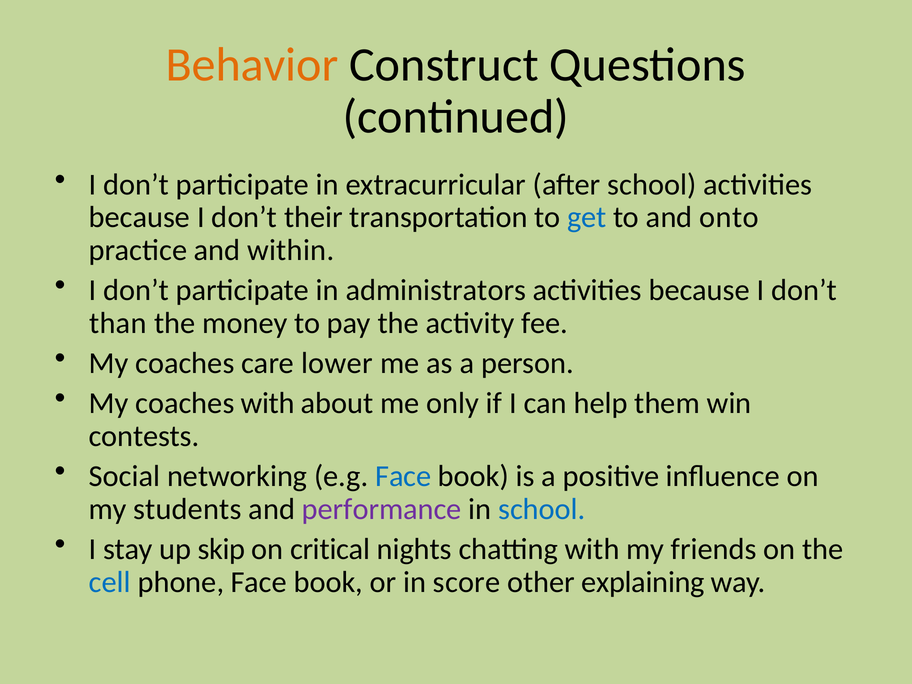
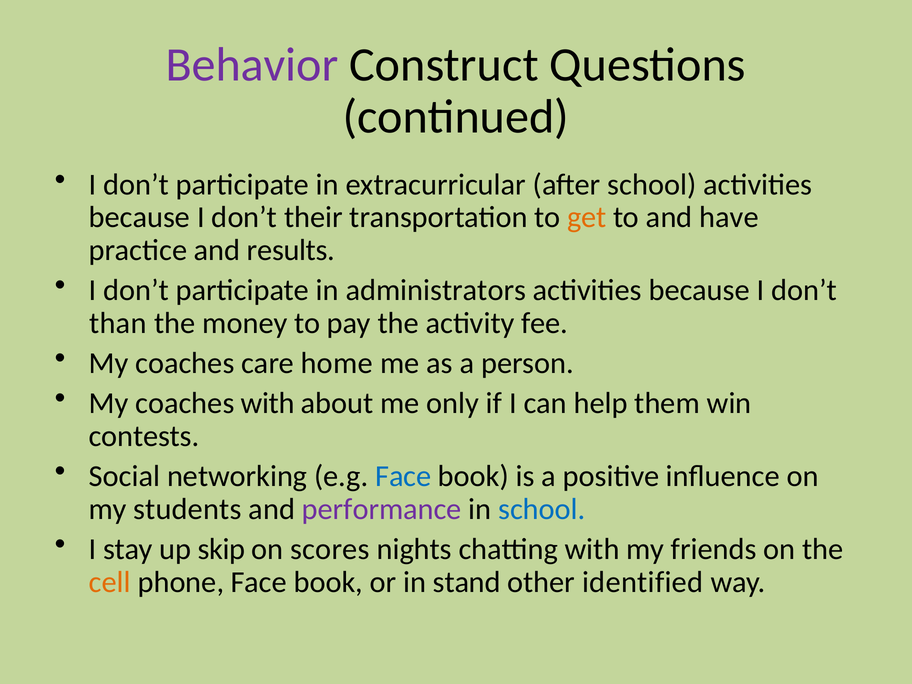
Behavior colour: orange -> purple
get colour: blue -> orange
onto: onto -> have
within: within -> results
lower: lower -> home
critical: critical -> scores
cell colour: blue -> orange
score: score -> stand
explaining: explaining -> identified
